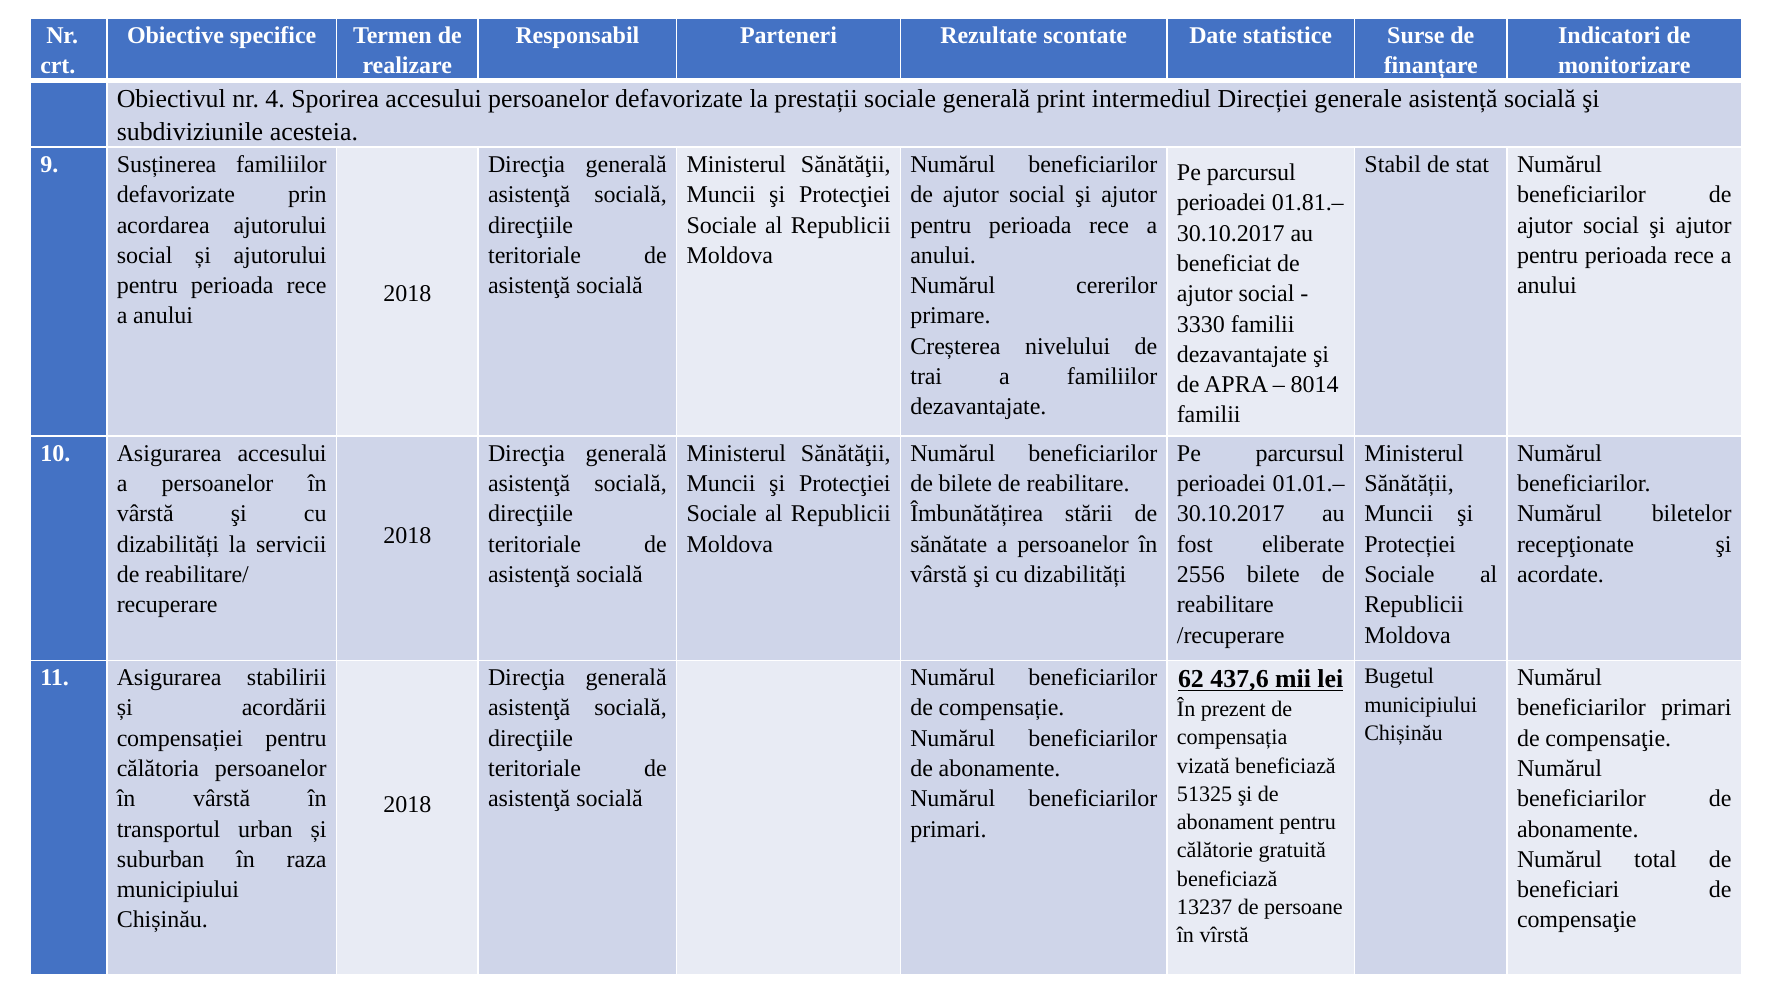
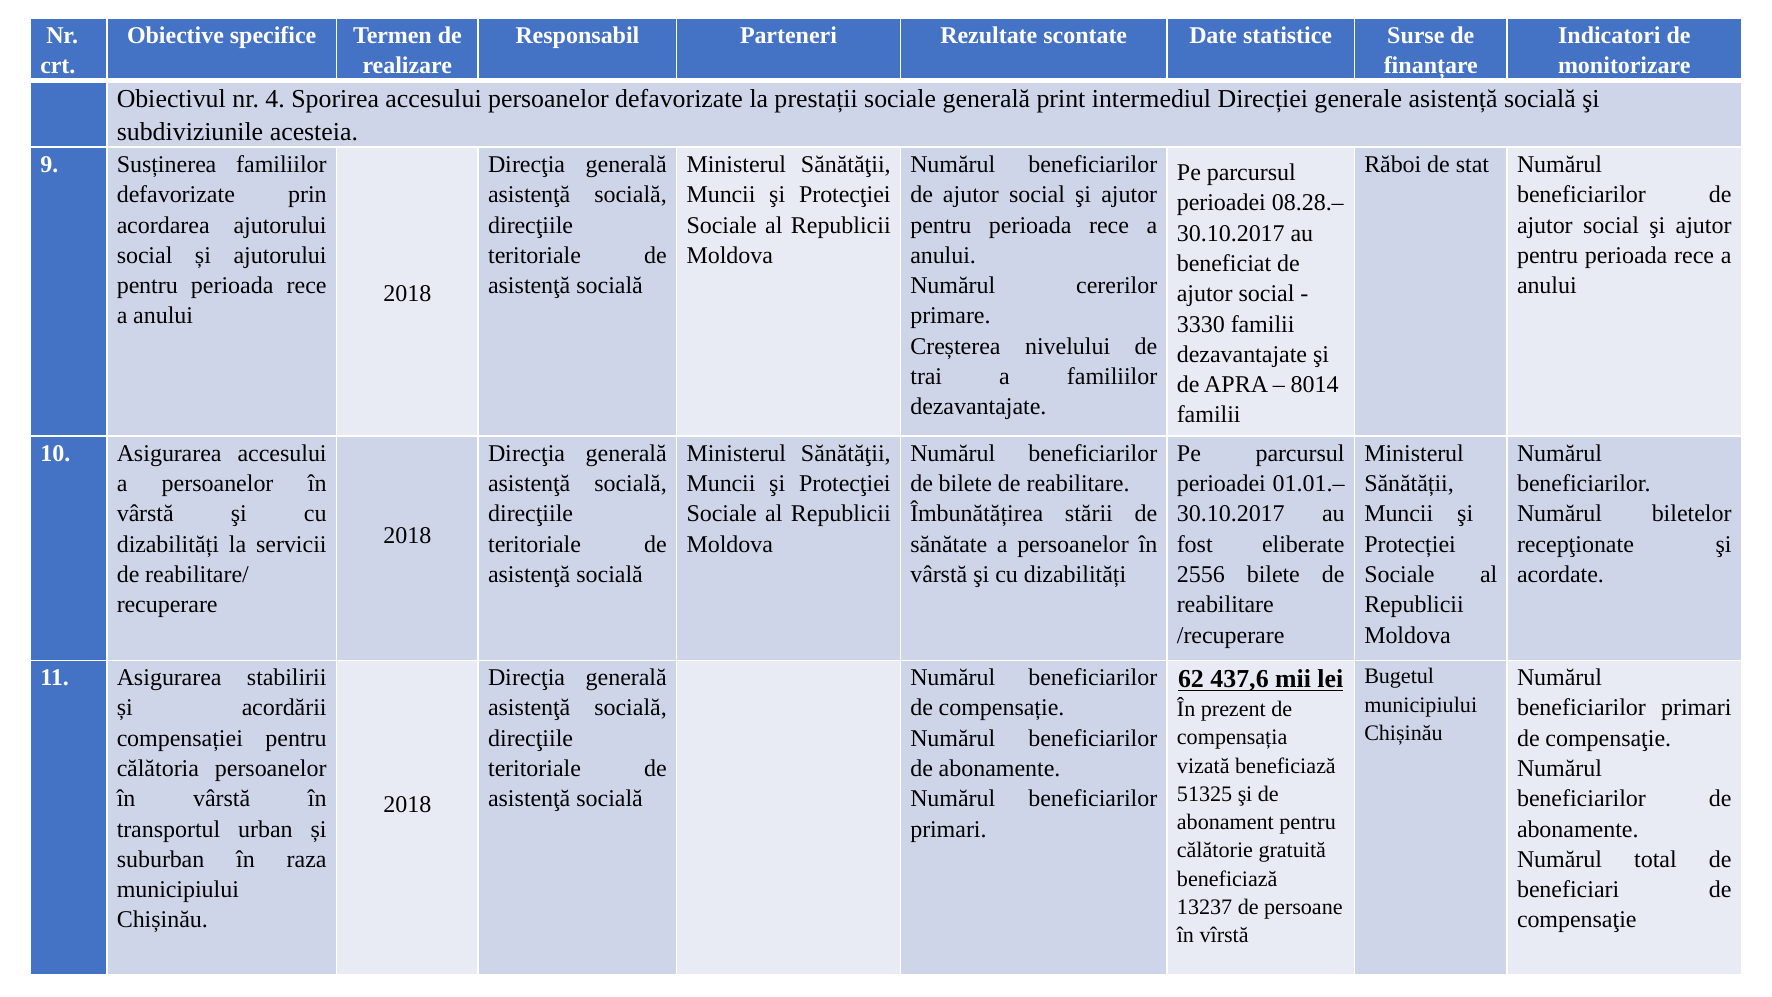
Stabil: Stabil -> Răboi
01.81.–: 01.81.– -> 08.28.–
